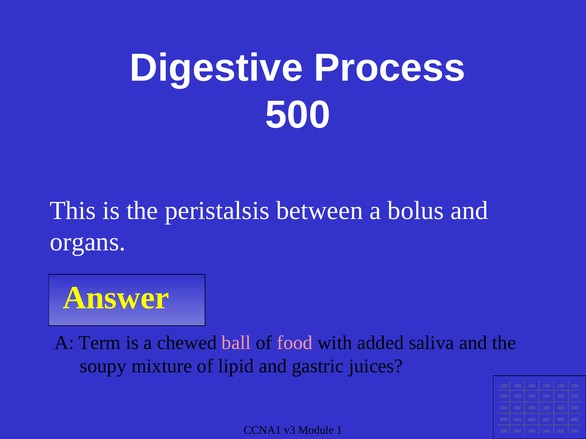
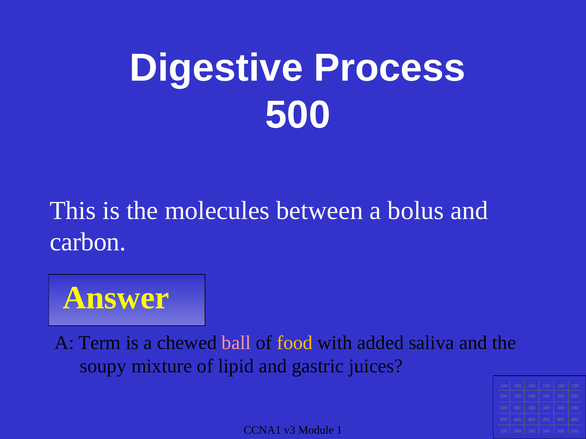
peristalsis: peristalsis -> molecules
organs: organs -> carbon
food colour: pink -> yellow
